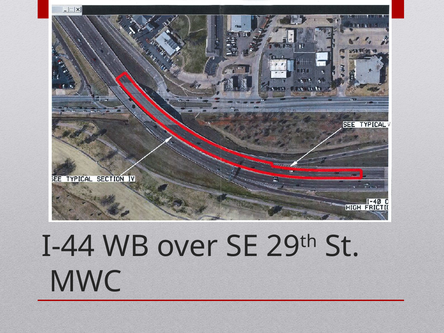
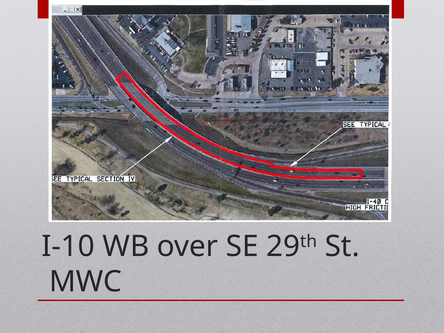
I-44: I-44 -> I-10
